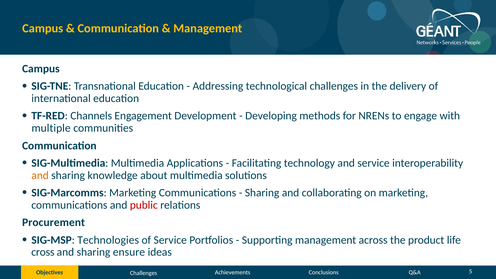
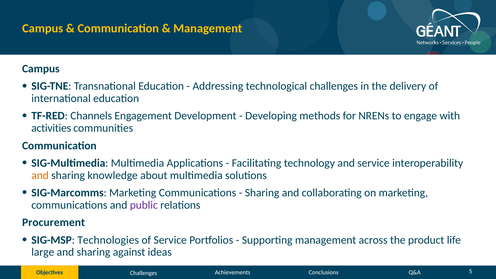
multiple: multiple -> activities
public colour: red -> purple
cross: cross -> large
ensure: ensure -> against
